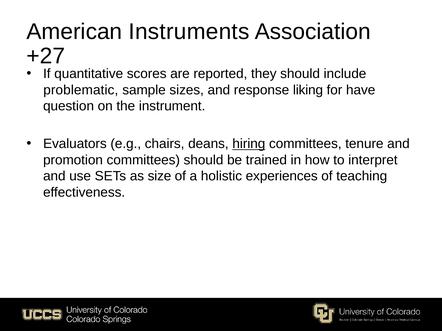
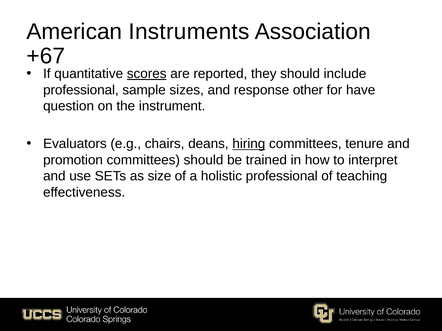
+27: +27 -> +67
scores underline: none -> present
problematic at (81, 90): problematic -> professional
liking: liking -> other
holistic experiences: experiences -> professional
